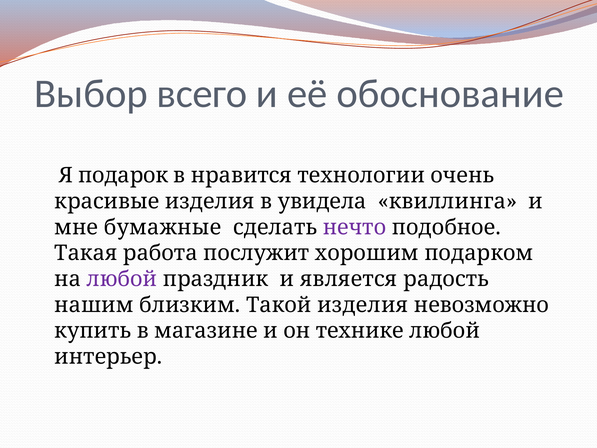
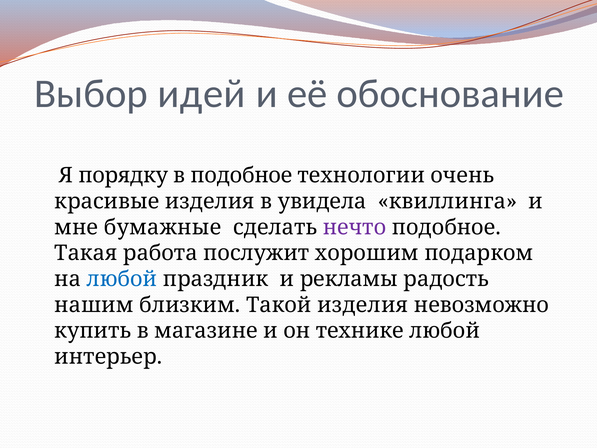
всего: всего -> идей
подарок: подарок -> порядку
в нравится: нравится -> подобное
любой at (122, 279) colour: purple -> blue
является: является -> рекламы
